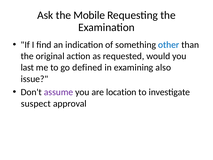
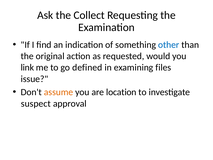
Mobile: Mobile -> Collect
last: last -> link
also: also -> files
assume colour: purple -> orange
